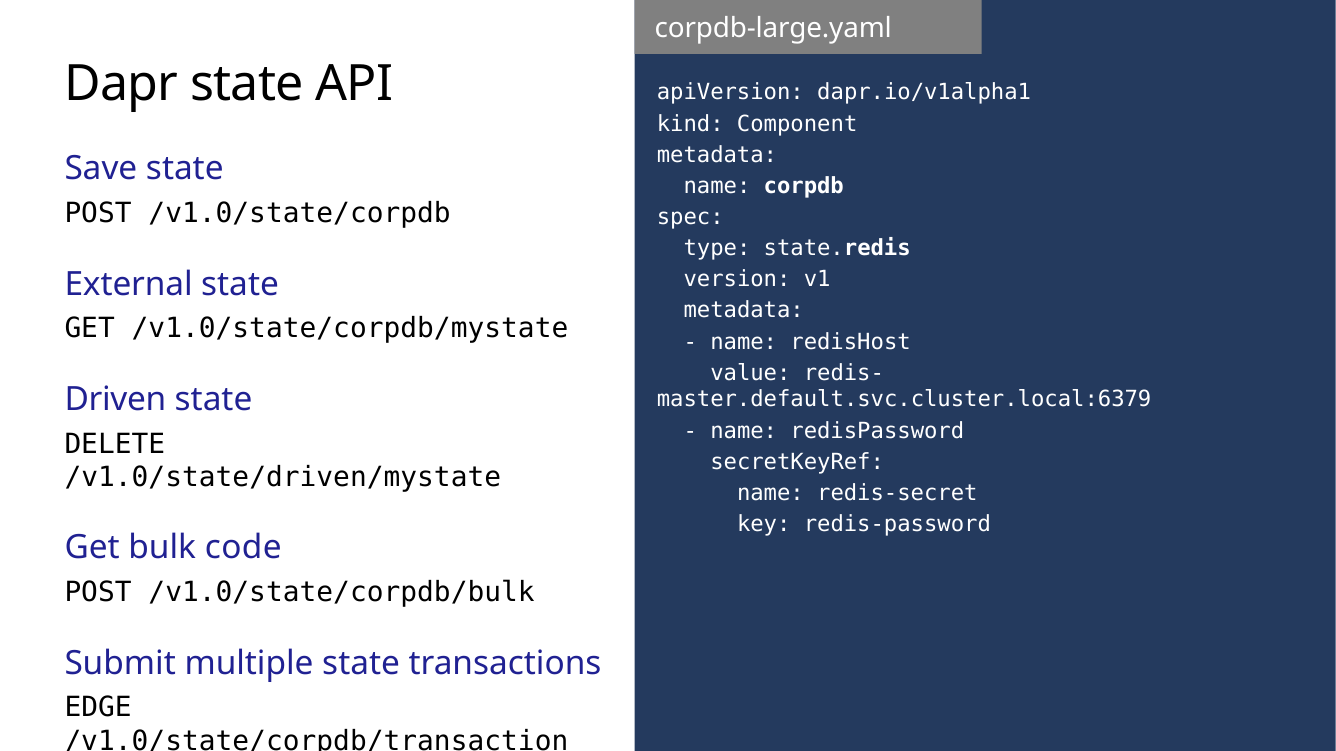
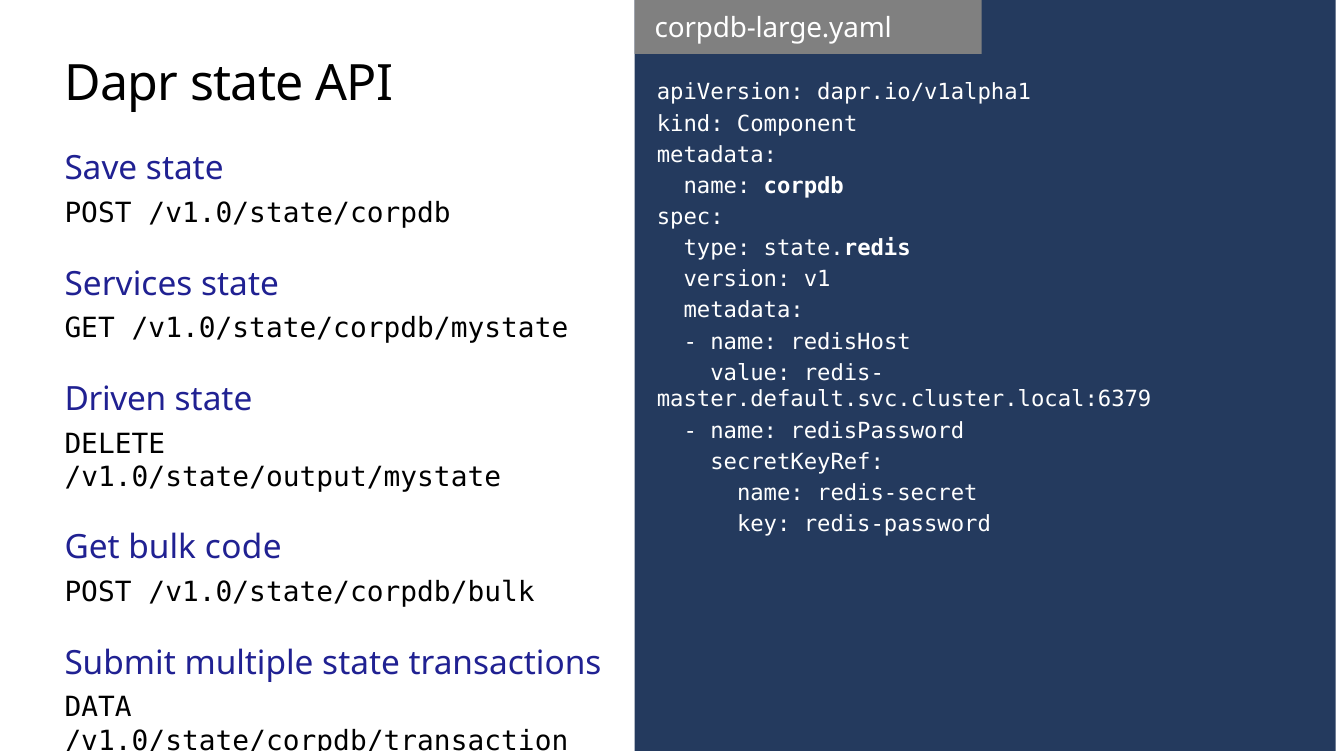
External: External -> Services
/v1.0/state/driven/mystate: /v1.0/state/driven/mystate -> /v1.0/state/output/mystate
EDGE: EDGE -> DATA
